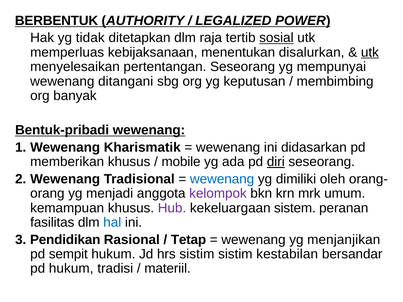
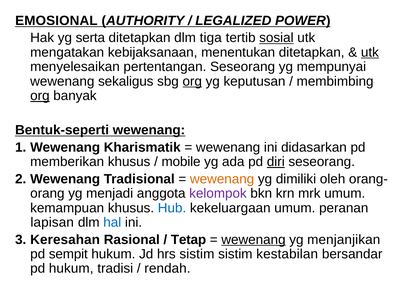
BERBENTUK: BERBENTUK -> EMOSIONAL
tidak: tidak -> serta
raja: raja -> tiga
memperluas: memperluas -> mengatakan
menentukan disalurkan: disalurkan -> ditetapkan
ditangani: ditangani -> sekaligus
org at (192, 81) underline: none -> present
org at (40, 96) underline: none -> present
Bentuk-pribadi: Bentuk-pribadi -> Bentuk-seperti
wewenang at (222, 179) colour: blue -> orange
Hub colour: purple -> blue
kekeluargaan sistem: sistem -> umum
fasilitas: fasilitas -> lapisan
Pendidikan: Pendidikan -> Keresahan
wewenang at (253, 240) underline: none -> present
materiil: materiil -> rendah
